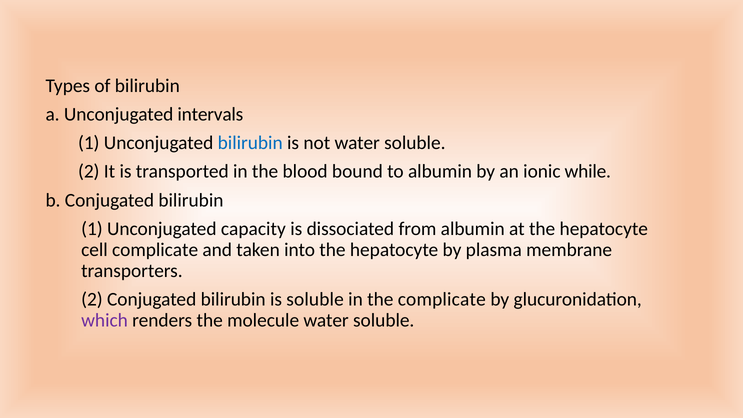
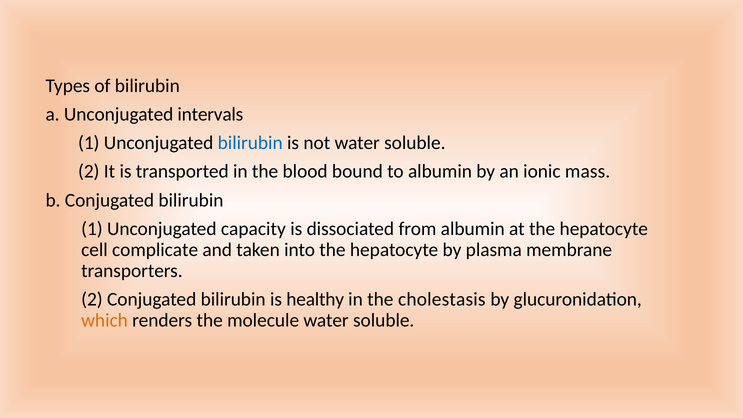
while: while -> mass
is soluble: soluble -> healthy
the complicate: complicate -> cholestasis
which colour: purple -> orange
